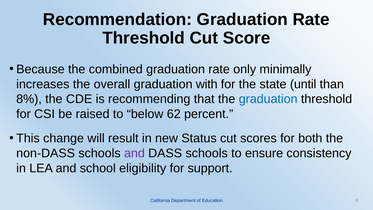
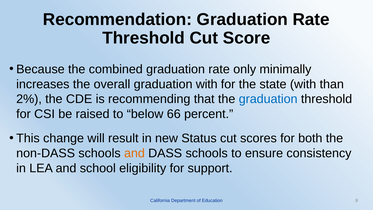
state until: until -> with
8%: 8% -> 2%
62: 62 -> 66
and at (134, 153) colour: purple -> orange
